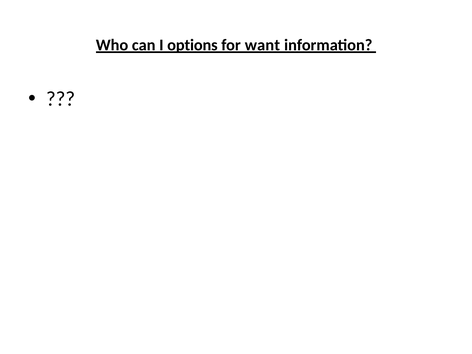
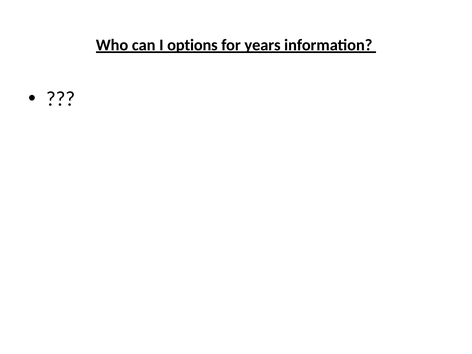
want: want -> years
